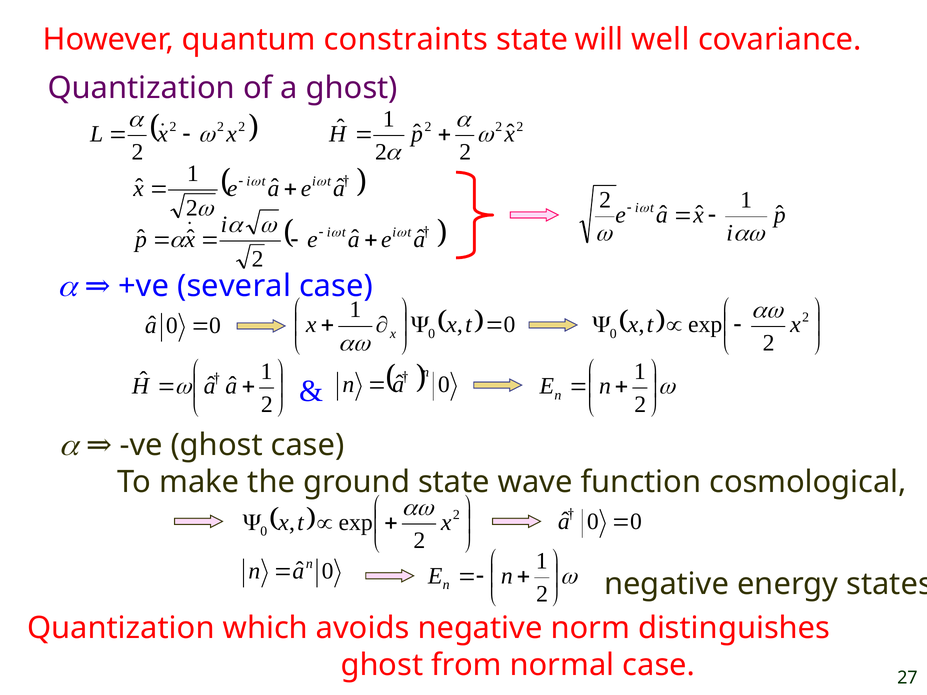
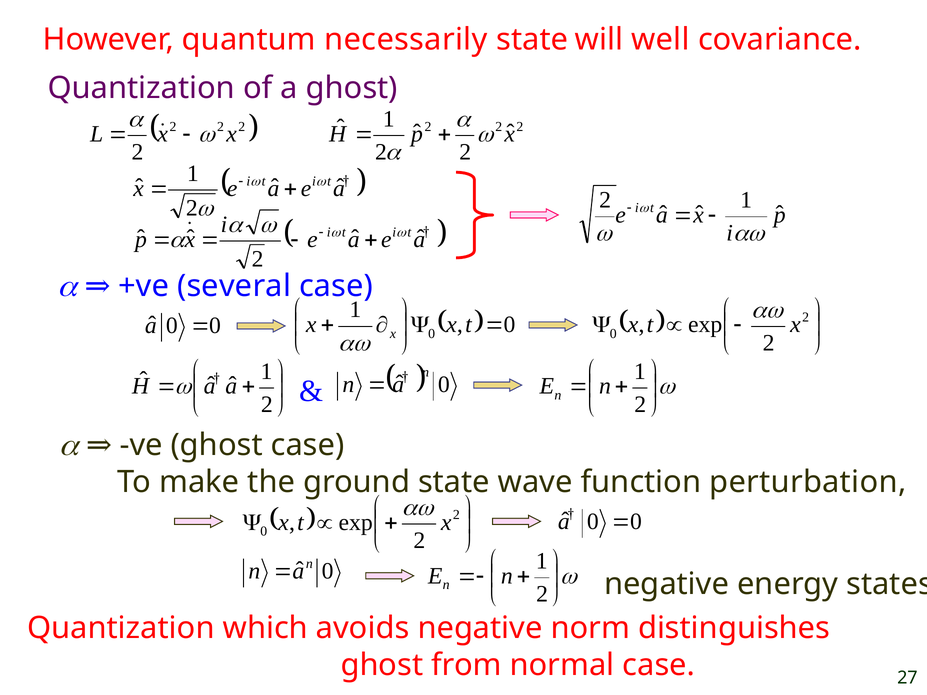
constraints: constraints -> necessarily
cosmological: cosmological -> perturbation
